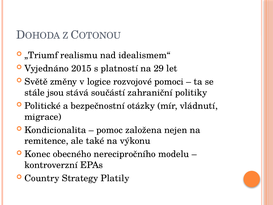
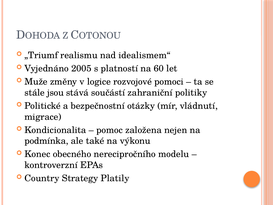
2015: 2015 -> 2005
29: 29 -> 60
Světě: Světě -> Muže
remitence: remitence -> podmínka
